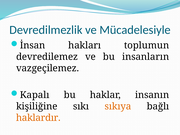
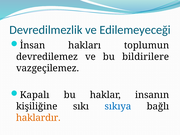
Mücadelesiyle: Mücadelesiyle -> Edilemeyeceği
insanların: insanların -> bildirilere
sıkıya colour: orange -> blue
